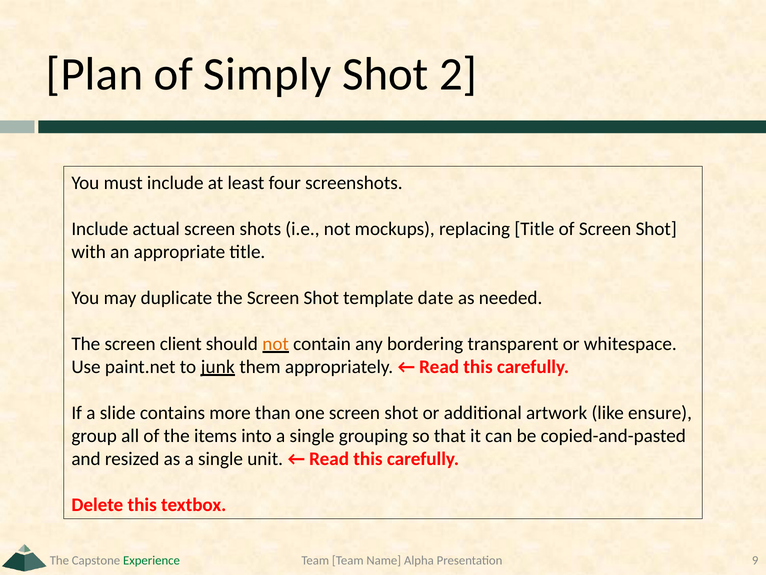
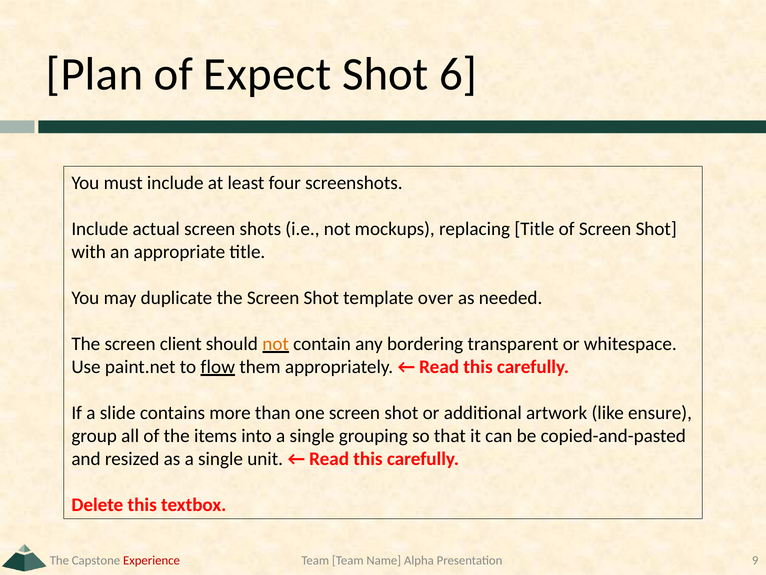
Simply: Simply -> Expect
2: 2 -> 6
date: date -> over
junk: junk -> flow
Experience colour: green -> red
